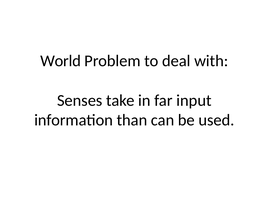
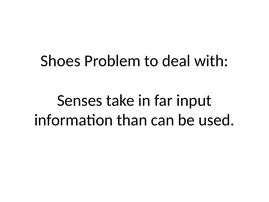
World: World -> Shoes
